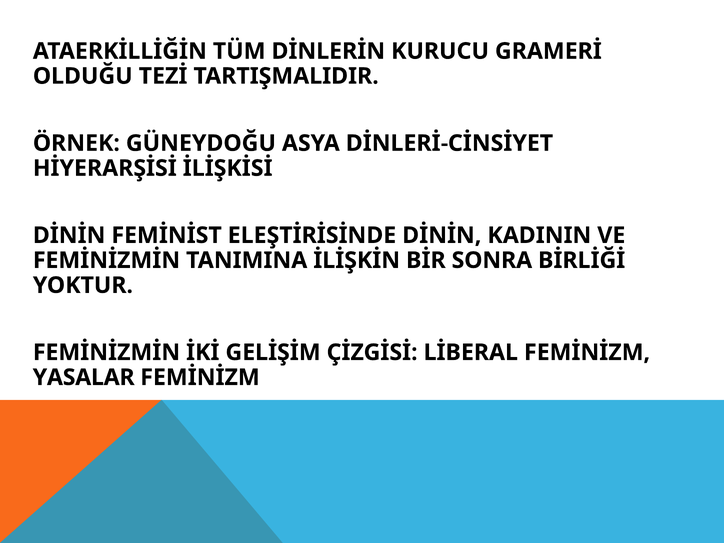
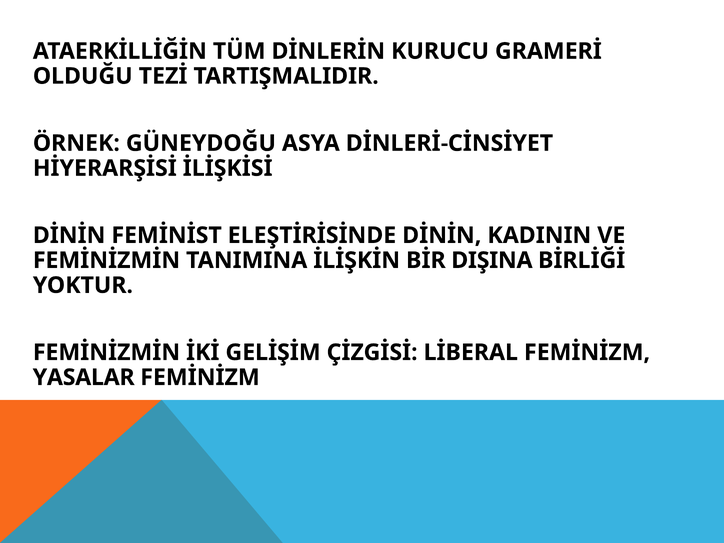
SONRA: SONRA -> DIŞINA
